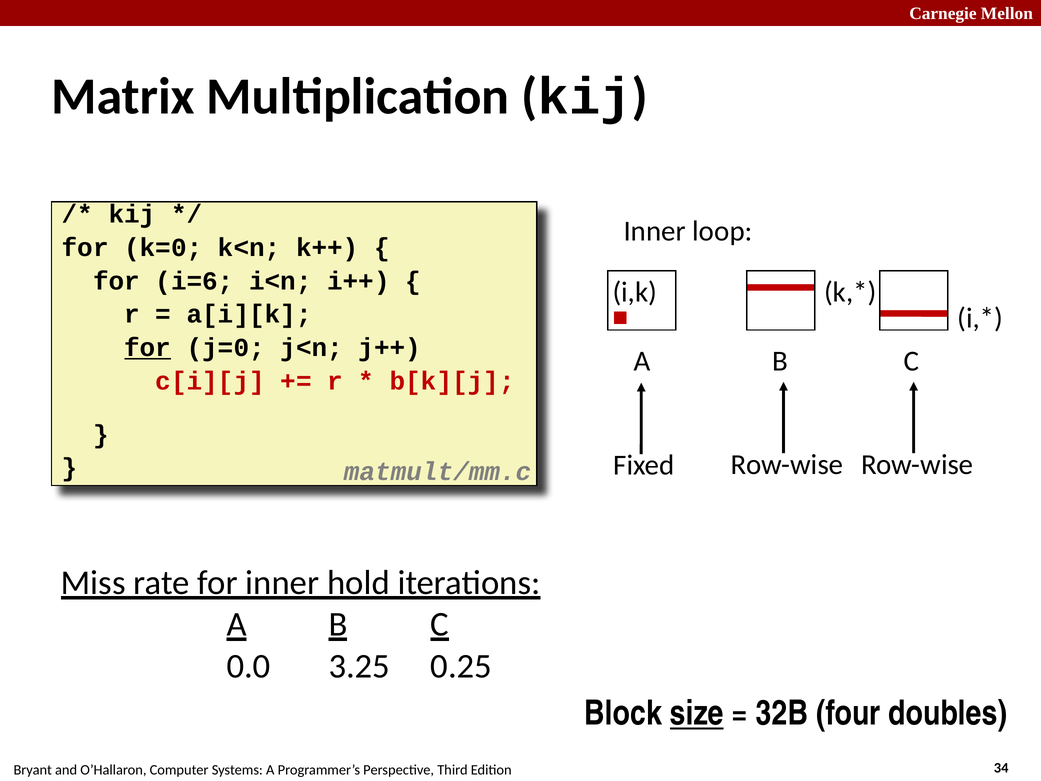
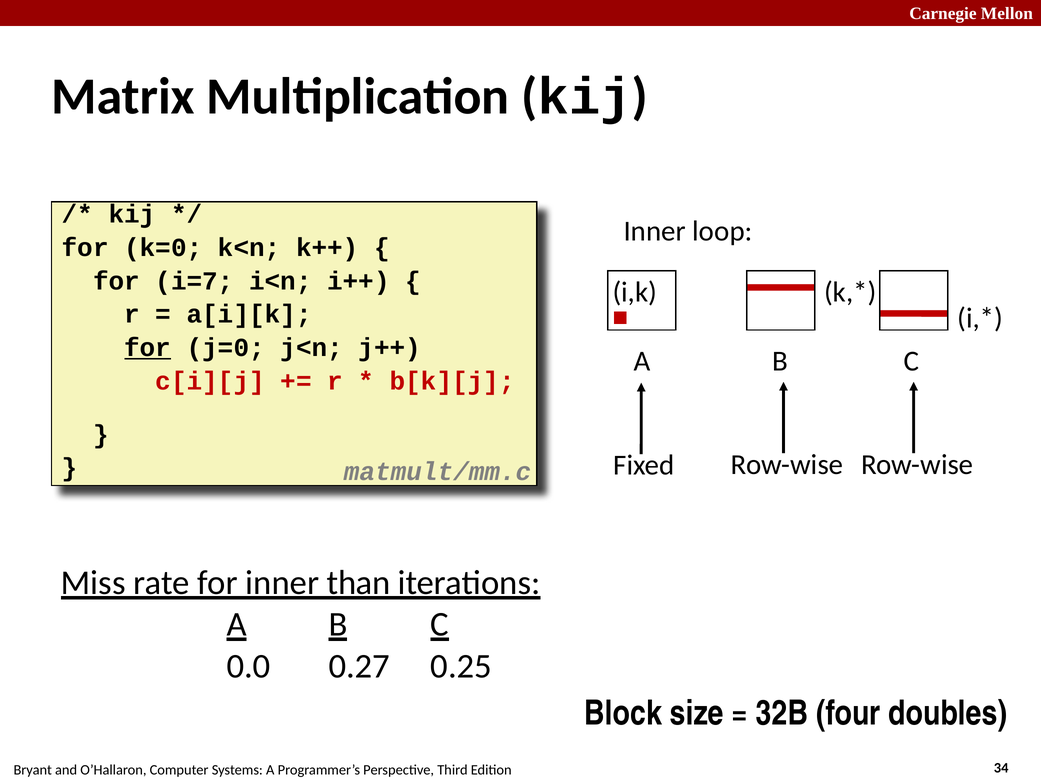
i=6: i=6 -> i=7
hold: hold -> than
3.25: 3.25 -> 0.27
size underline: present -> none
